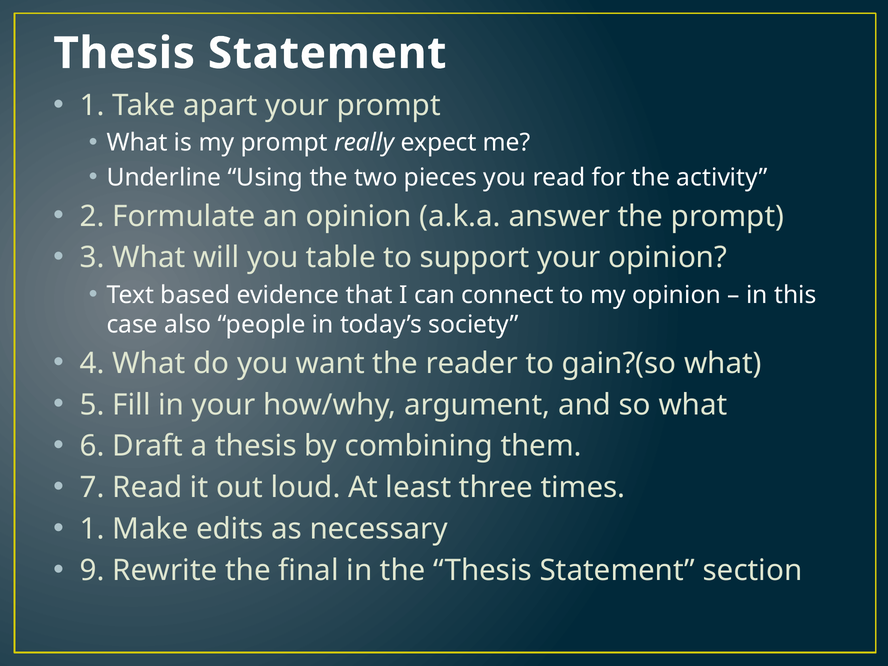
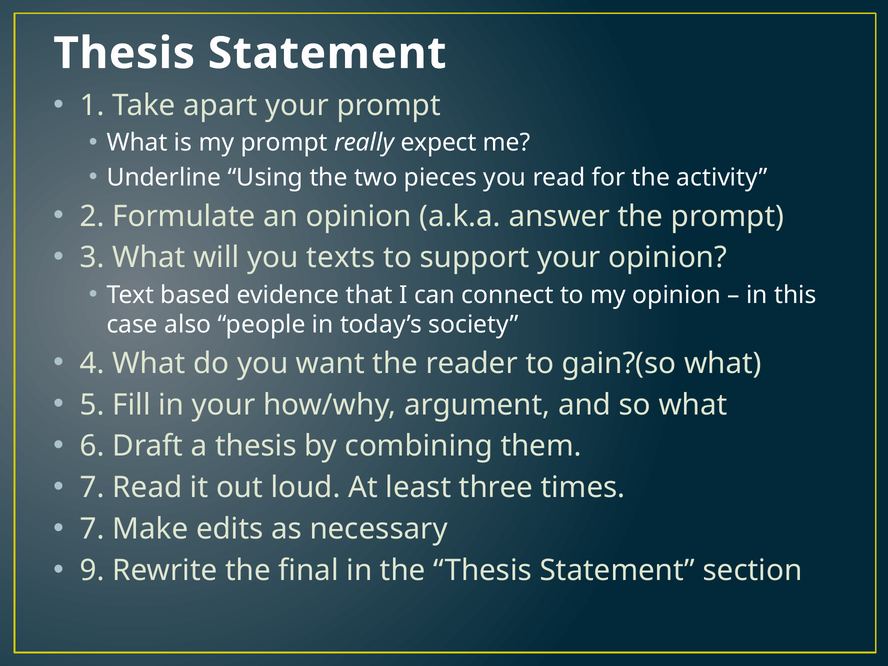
table: table -> texts
1 at (92, 529): 1 -> 7
